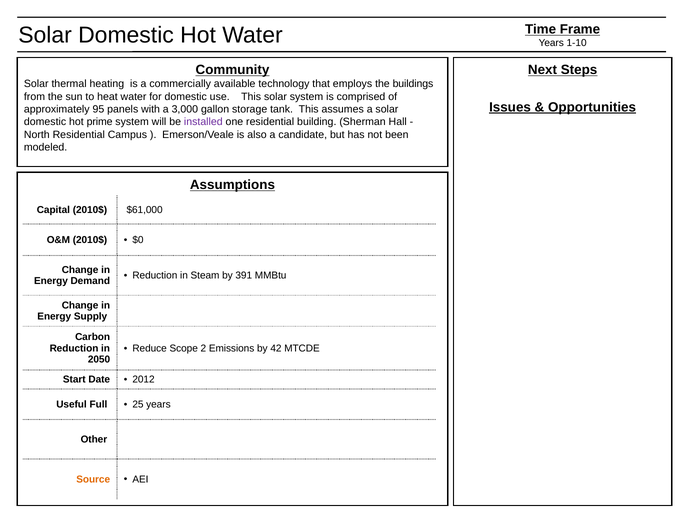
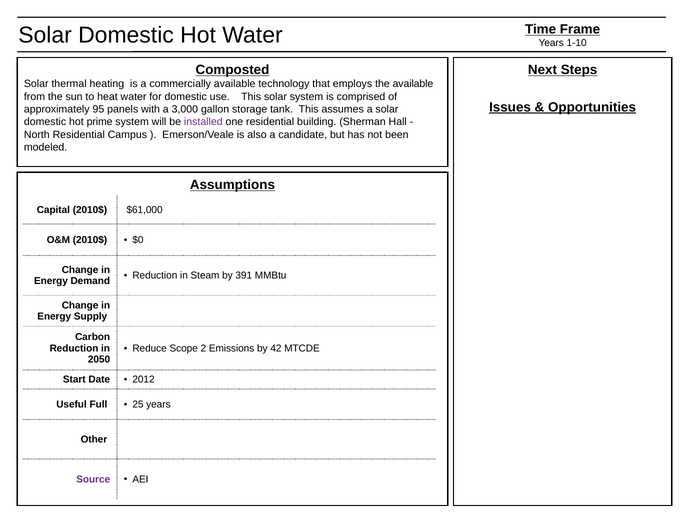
Community: Community -> Composted
the buildings: buildings -> available
Source colour: orange -> purple
